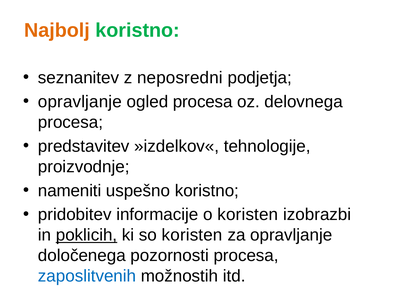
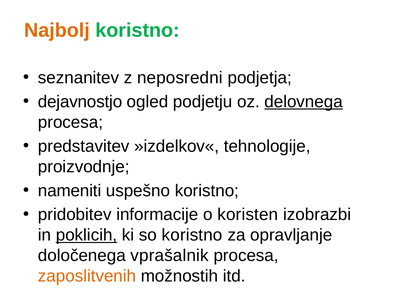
opravljanje at (80, 101): opravljanje -> dejavnostjo
ogled procesa: procesa -> podjetju
delovnega underline: none -> present
so koristen: koristen -> koristno
pozornosti: pozornosti -> vprašalnik
zaposlitvenih colour: blue -> orange
